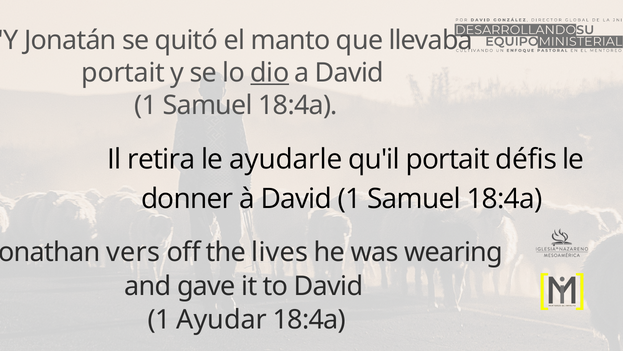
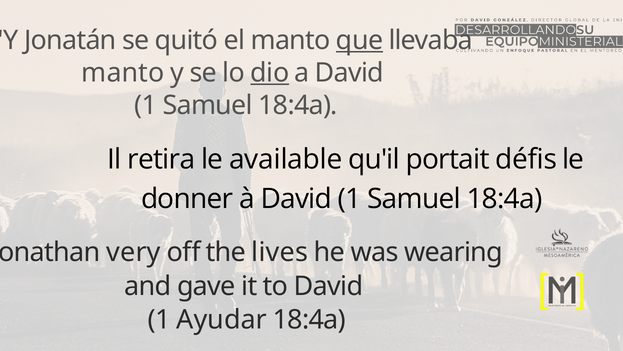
que underline: none -> present
portait at (123, 73): portait -> manto
ayudarle: ayudarle -> available
vers: vers -> very
